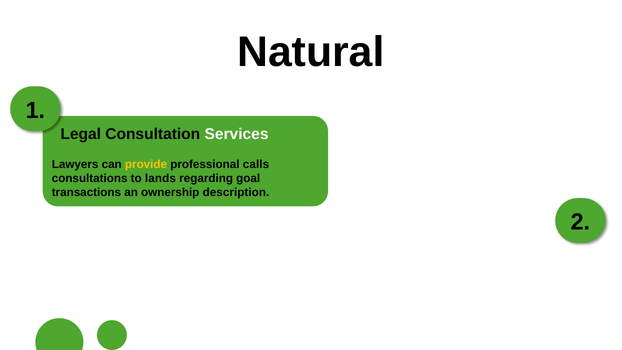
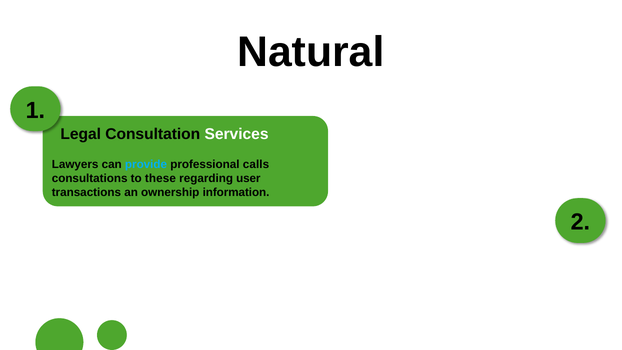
provide colour: yellow -> light blue
lands: lands -> these
goal: goal -> user
description: description -> information
